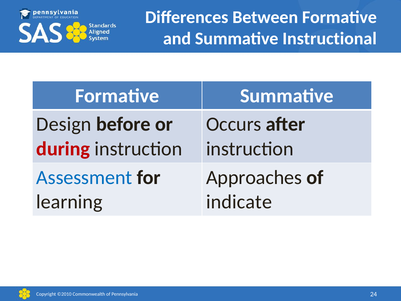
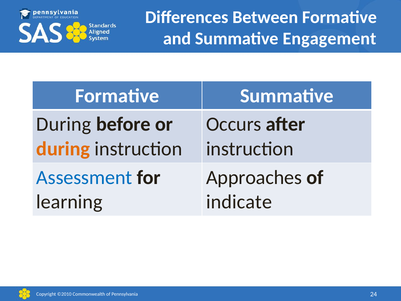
Instructional: Instructional -> Engagement
Design at (64, 124): Design -> During
during at (63, 149) colour: red -> orange
